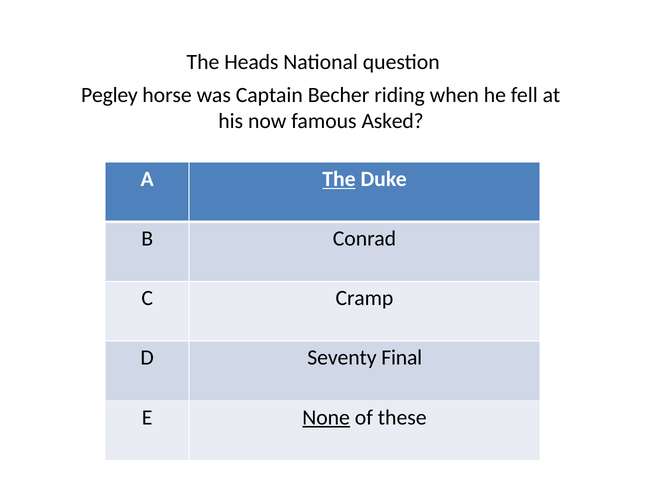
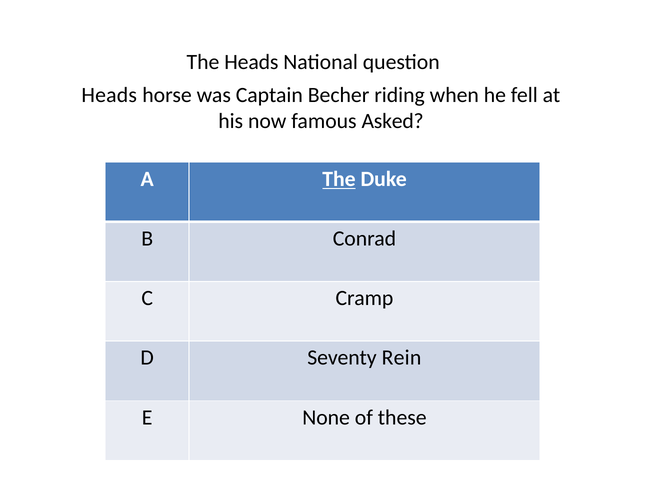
Pegley at (109, 95): Pegley -> Heads
Final: Final -> Rein
None underline: present -> none
